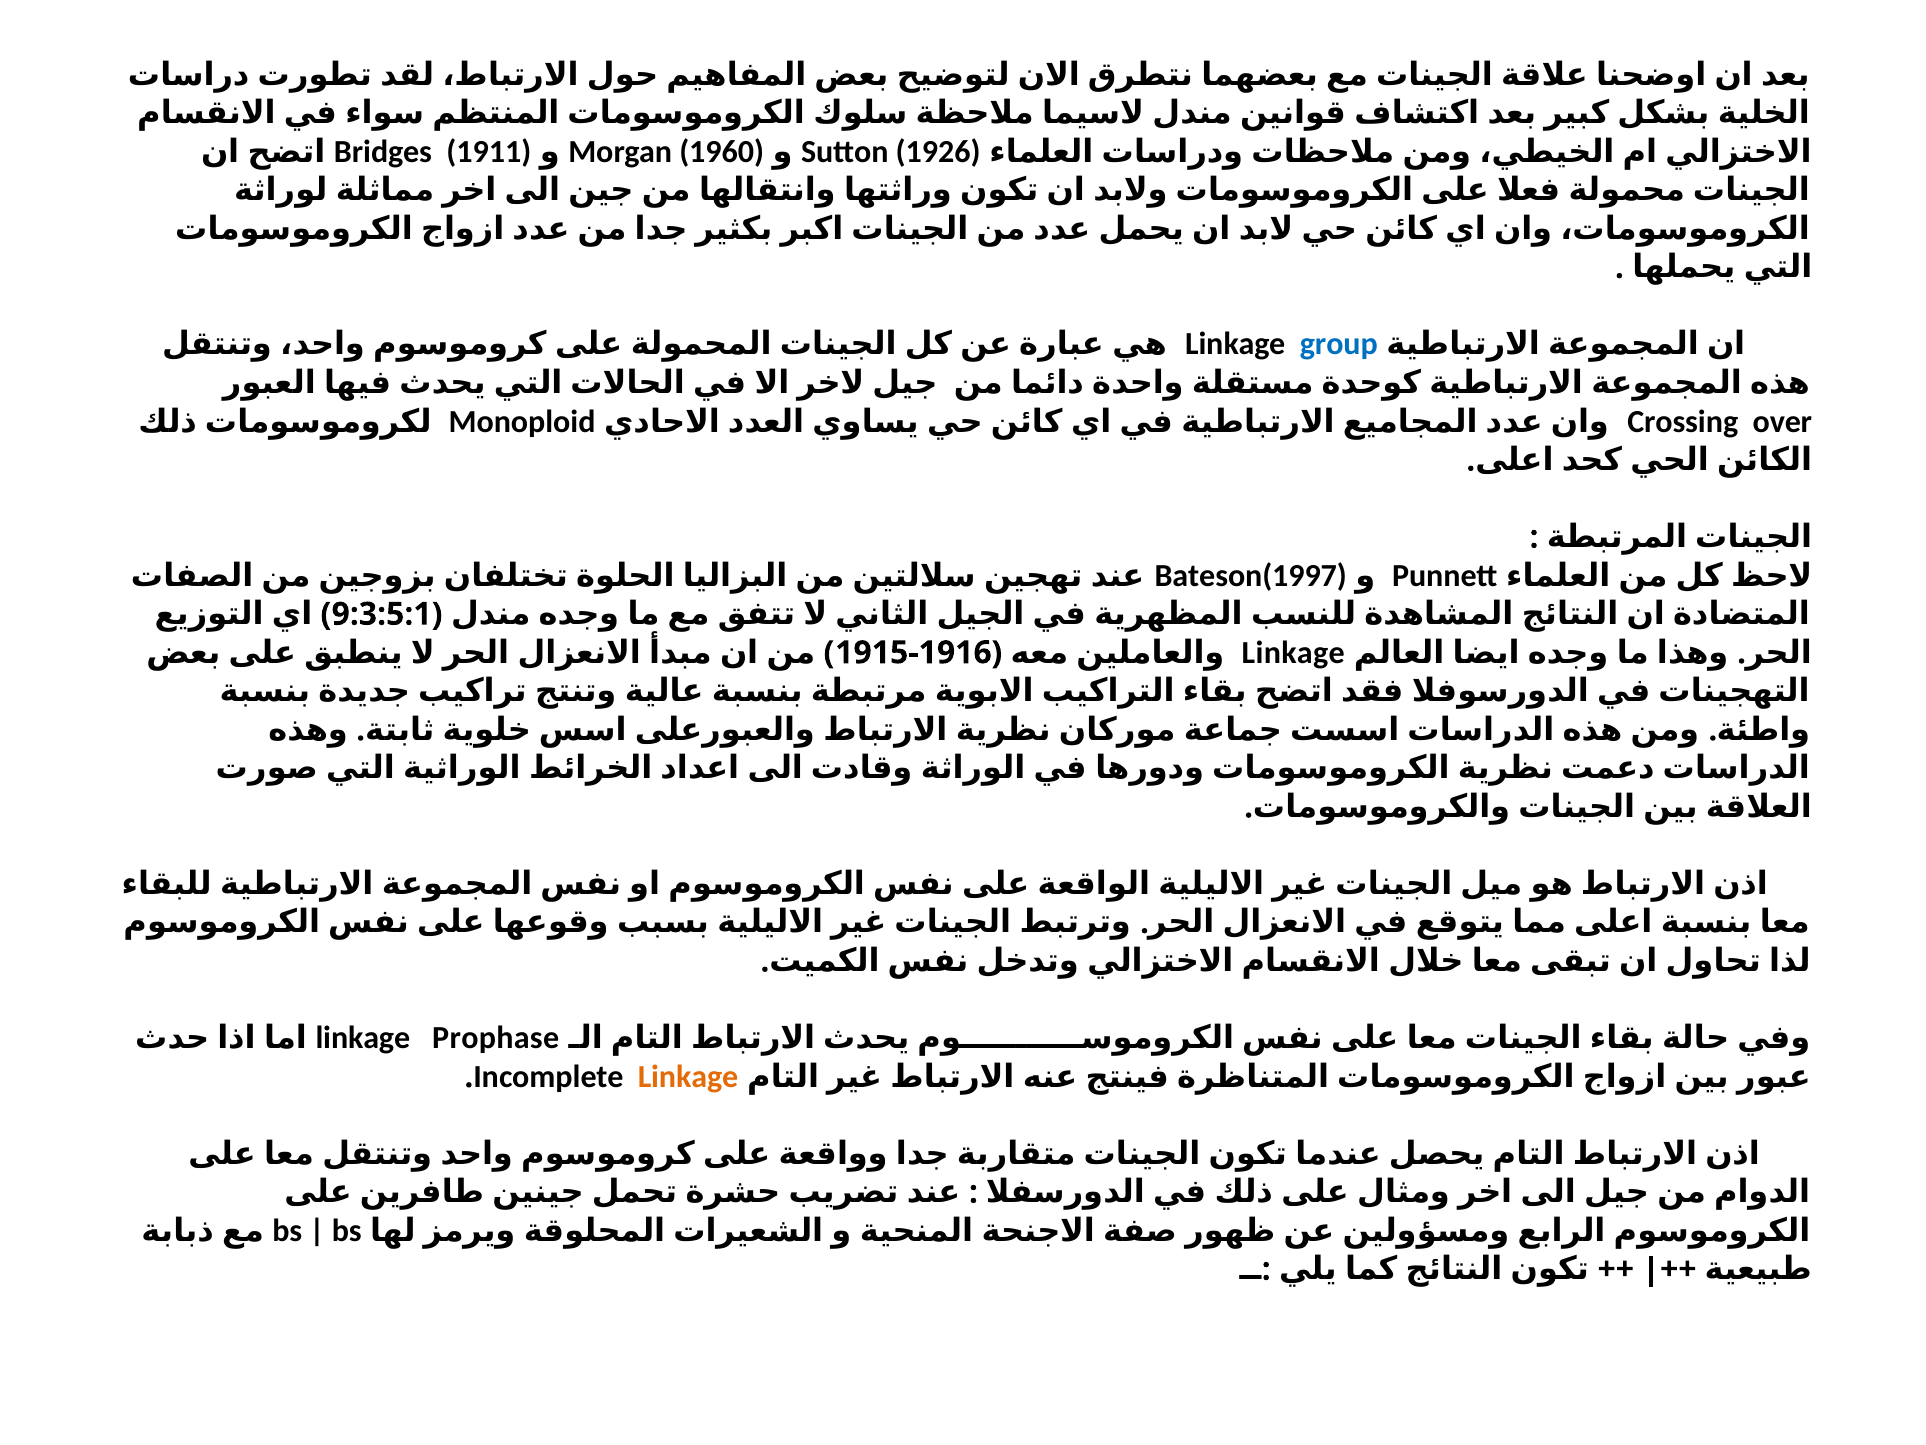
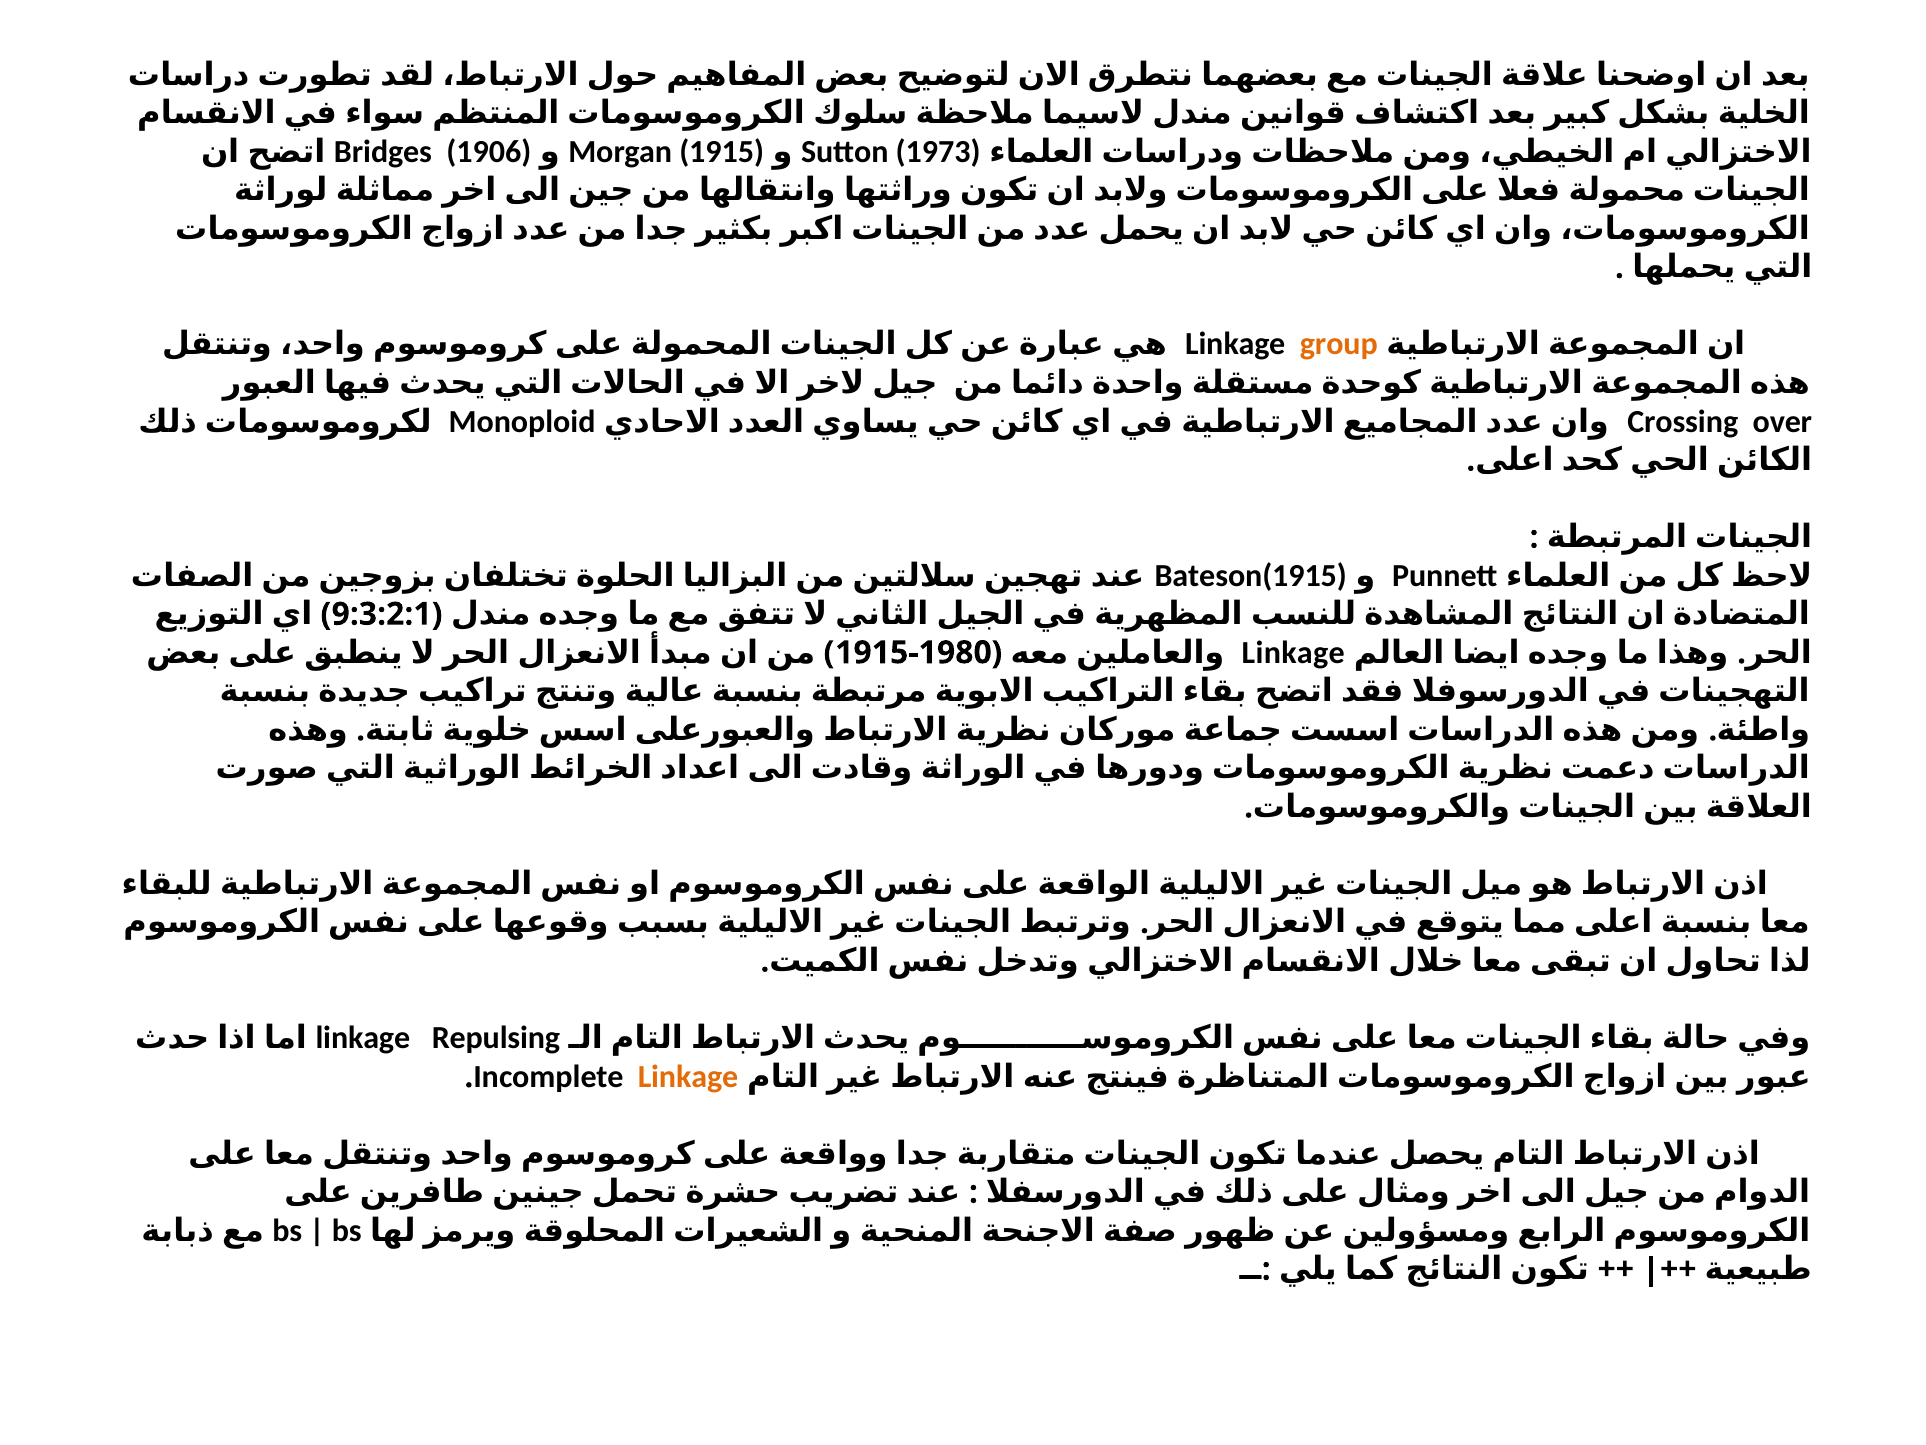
1911: 1911 -> 1906
Morgan 1960: 1960 -> 1915
1926: 1926 -> 1973
group colour: blue -> orange
Bateson(1997: Bateson(1997 -> Bateson(1915
9:3:5:1: 9:3:5:1 -> 9:3:2:1
1916: 1916 -> 1980
Prophase: Prophase -> Repulsing
